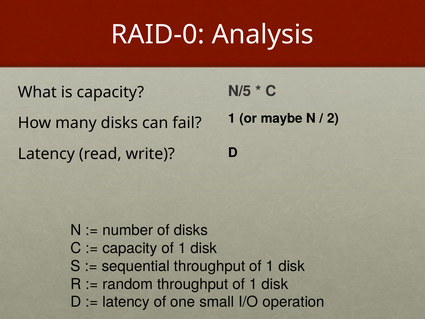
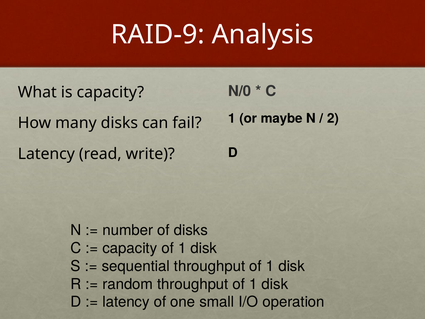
RAID-0: RAID-0 -> RAID-9
N/5: N/5 -> N/0
